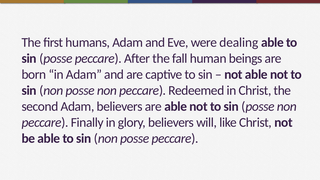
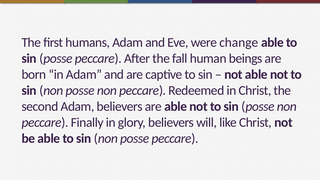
dealing: dealing -> change
